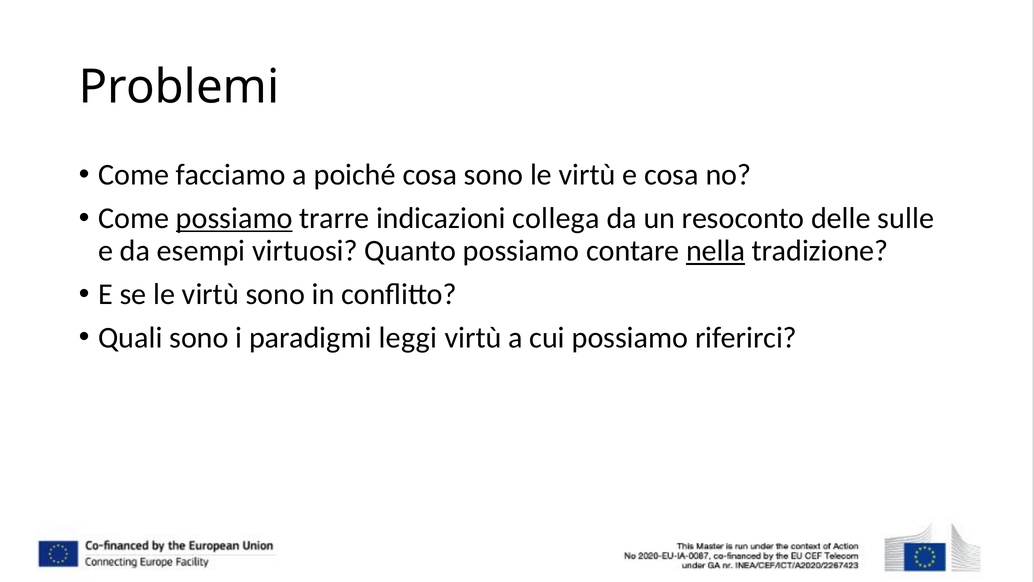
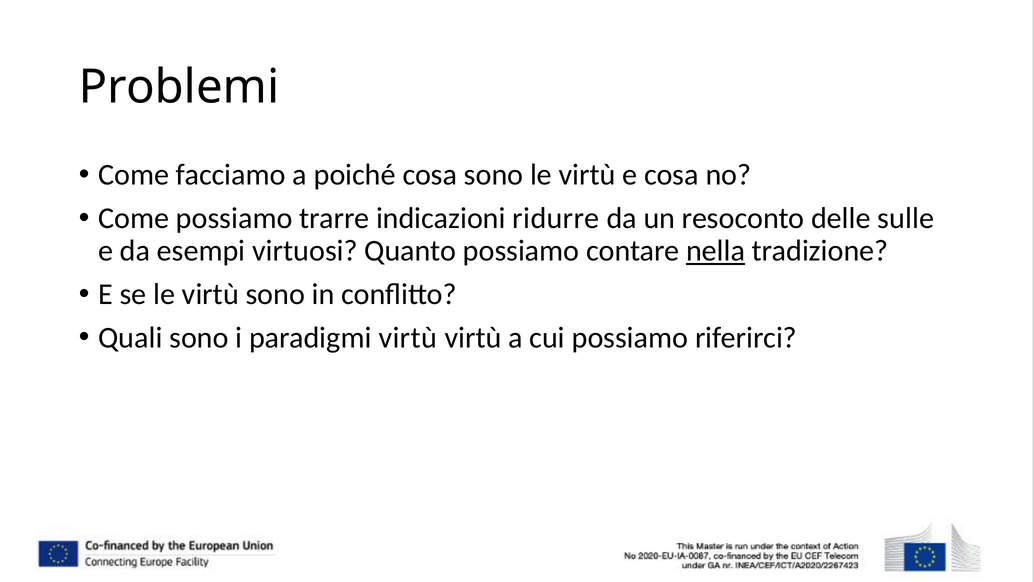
possiamo at (234, 218) underline: present -> none
collega: collega -> ridurre
paradigmi leggi: leggi -> virtù
